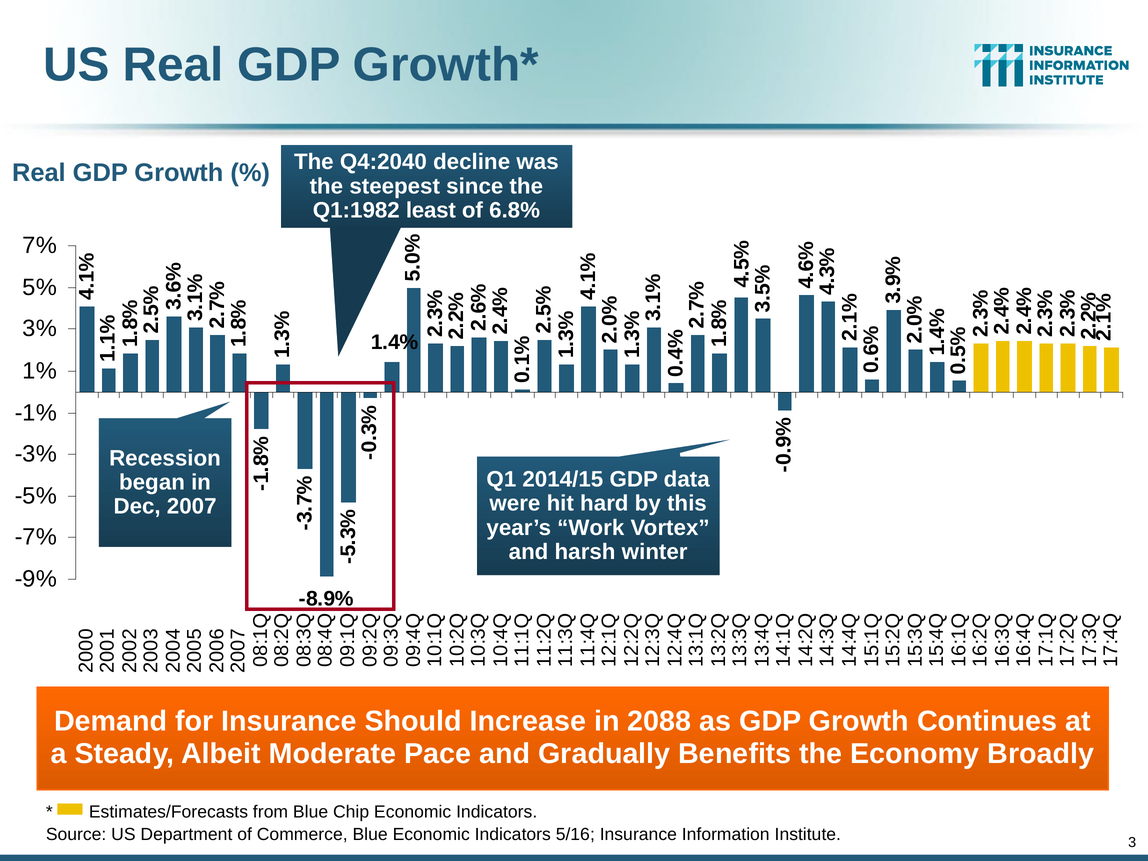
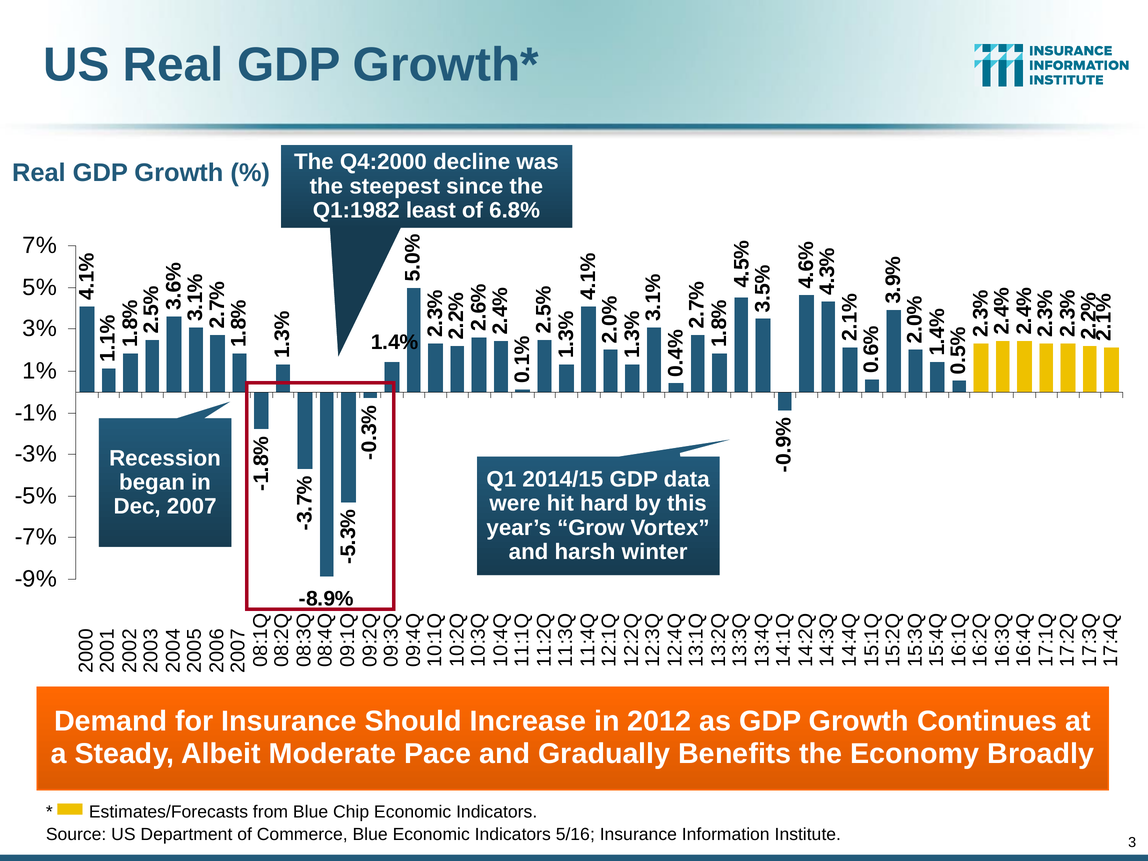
Q4:2040: Q4:2040 -> Q4:2000
Work: Work -> Grow
2088: 2088 -> 2012
